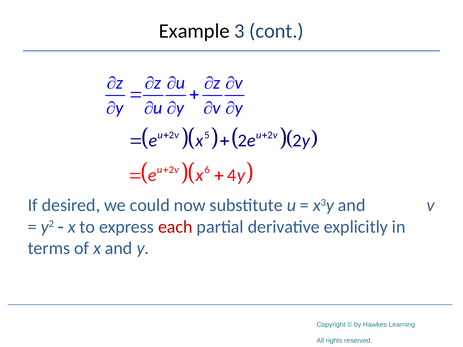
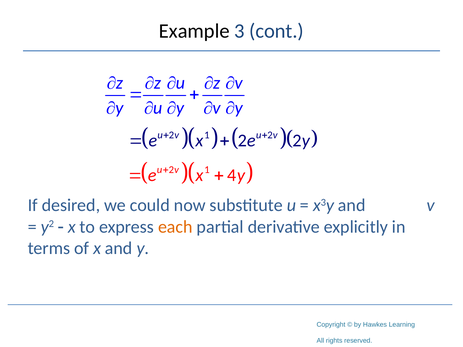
5 at (207, 135): 5 -> 1
6 at (207, 170): 6 -> 1
each colour: red -> orange
